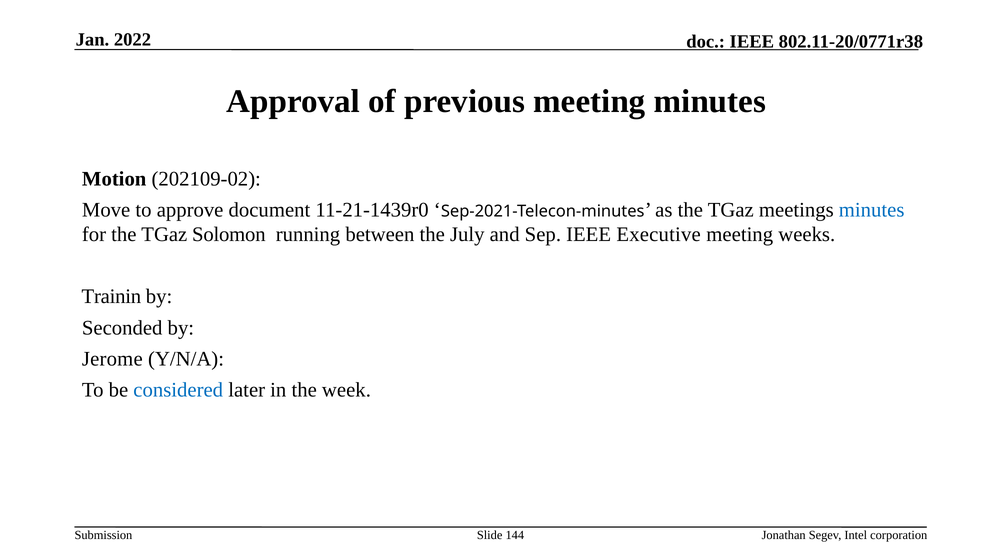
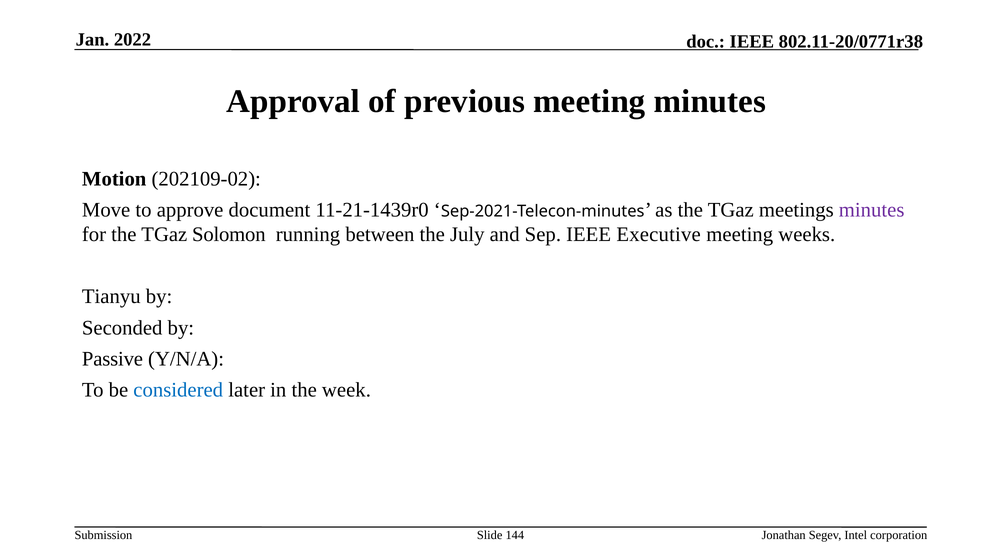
minutes at (872, 210) colour: blue -> purple
Trainin: Trainin -> Tianyu
Jerome: Jerome -> Passive
